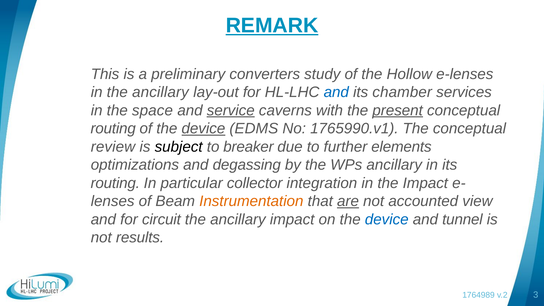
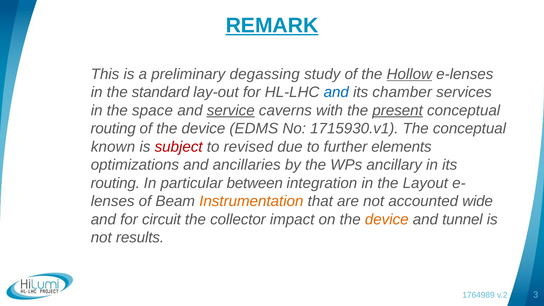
converters: converters -> degassing
Hollow underline: none -> present
in the ancillary: ancillary -> standard
device at (203, 129) underline: present -> none
1765990.v1: 1765990.v1 -> 1715930.v1
review: review -> known
subject colour: black -> red
breaker: breaker -> revised
degassing: degassing -> ancillaries
collector: collector -> between
the Impact: Impact -> Layout
are underline: present -> none
view: view -> wide
ancillary at (238, 219): ancillary -> collector
device at (387, 219) colour: blue -> orange
